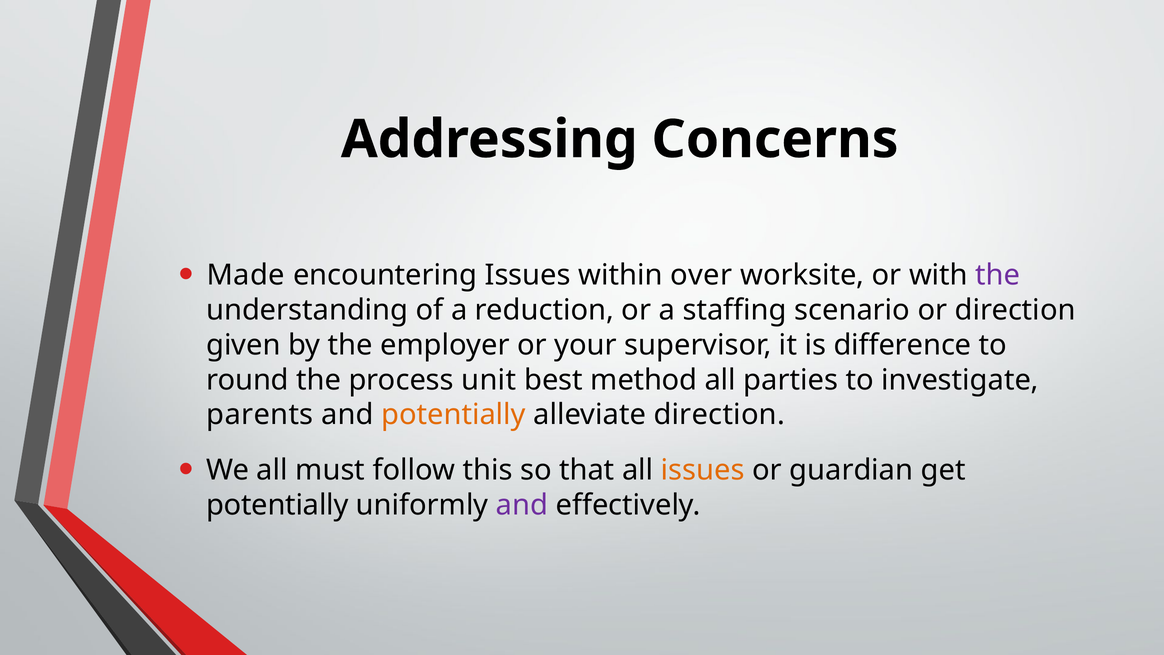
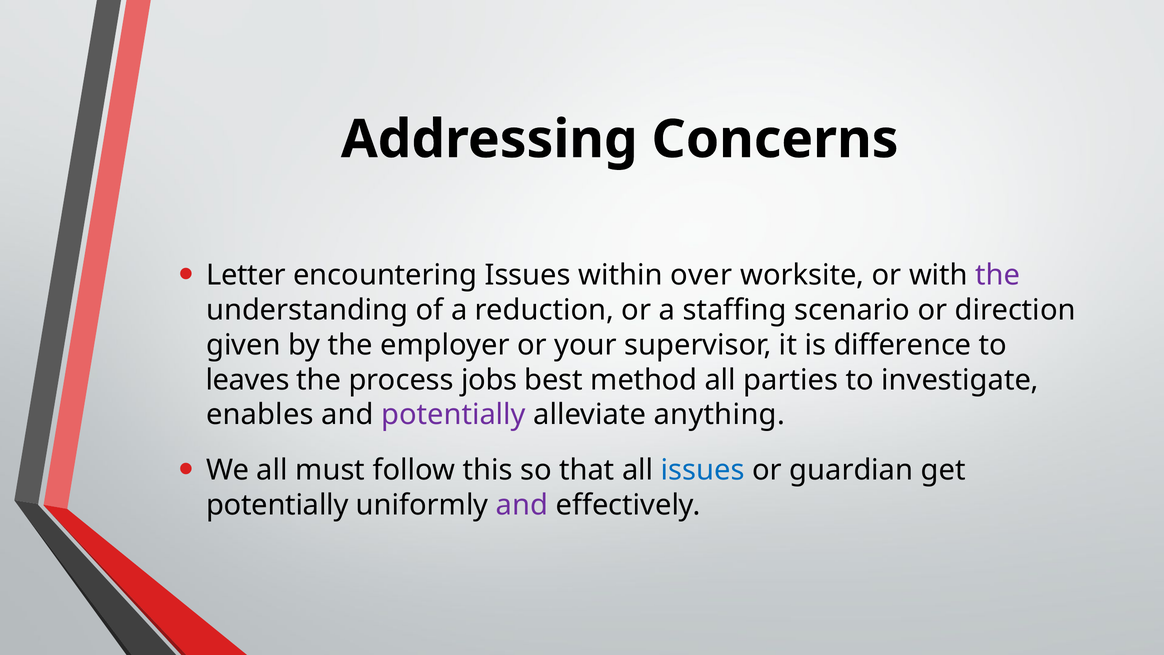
Made: Made -> Letter
round: round -> leaves
unit: unit -> jobs
parents: parents -> enables
potentially at (454, 415) colour: orange -> purple
alleviate direction: direction -> anything
issues at (703, 470) colour: orange -> blue
